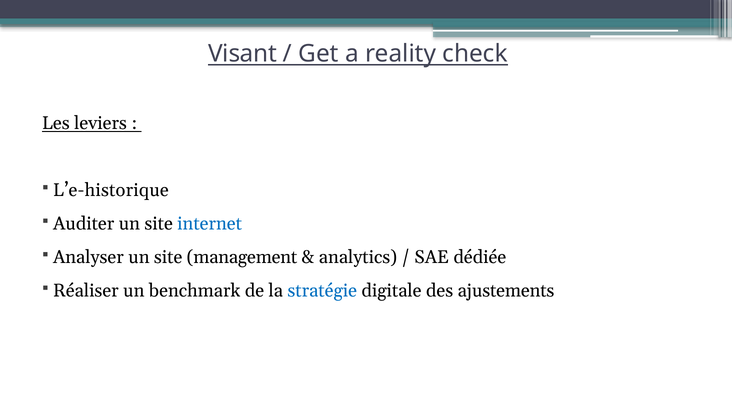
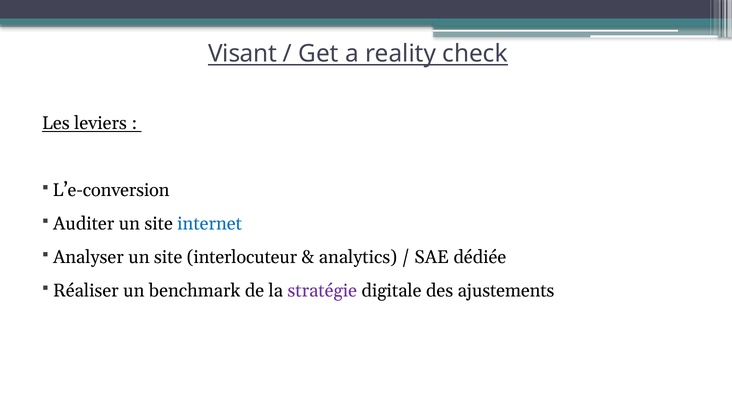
L’e-historique: L’e-historique -> L’e-conversion
management: management -> interlocuteur
stratégie colour: blue -> purple
